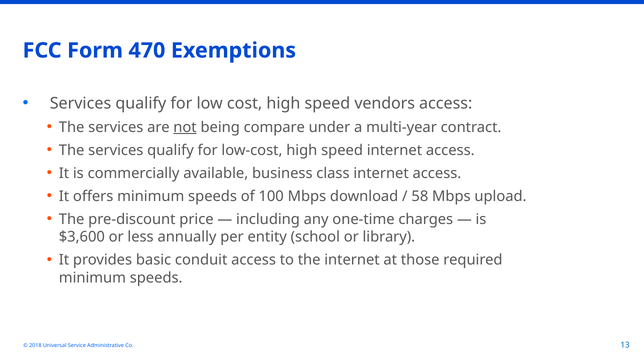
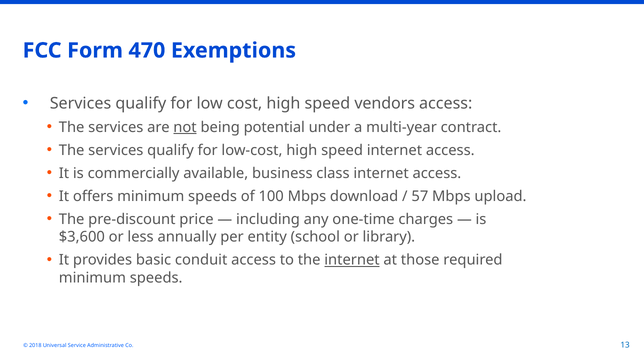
compare: compare -> potential
58: 58 -> 57
internet at (352, 260) underline: none -> present
